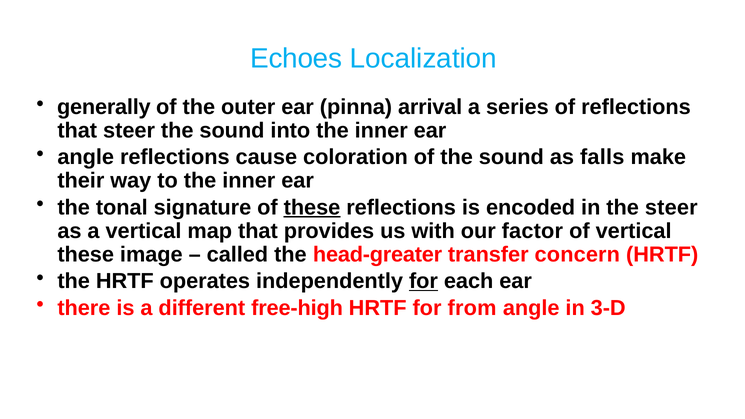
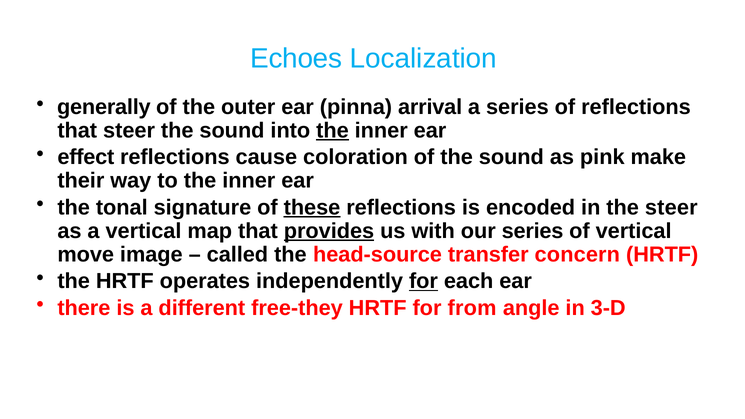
the at (332, 131) underline: none -> present
angle at (86, 157): angle -> effect
falls: falls -> pink
provides underline: none -> present
our factor: factor -> series
these at (86, 254): these -> move
head-greater: head-greater -> head-source
free-high: free-high -> free-they
